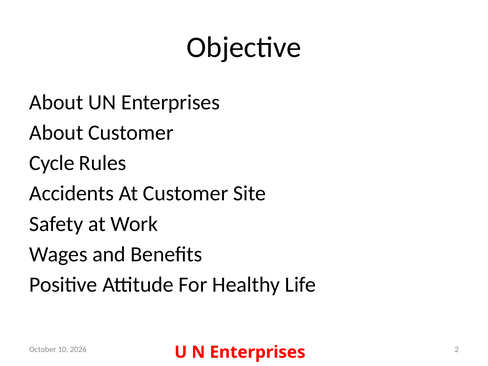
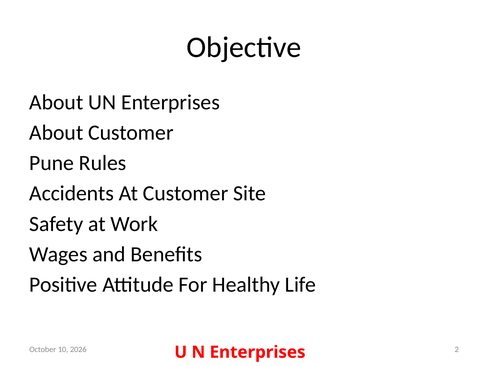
Cycle: Cycle -> Pune
